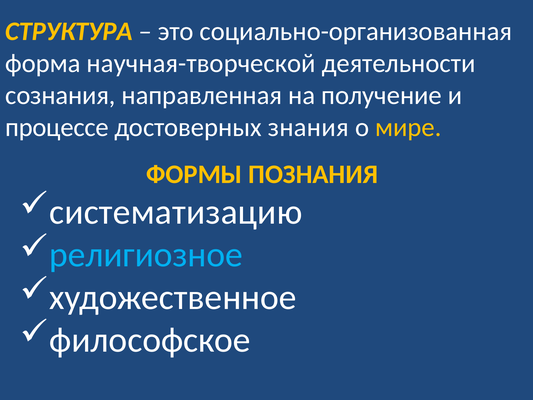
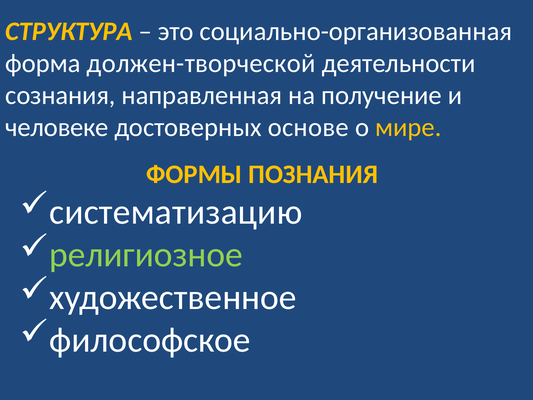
научная-творческой: научная-творческой -> должен-творческой
процессе: процессе -> человеке
знания: знания -> основе
религиозное colour: light blue -> light green
